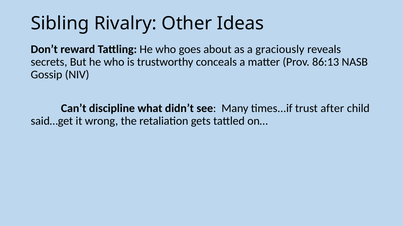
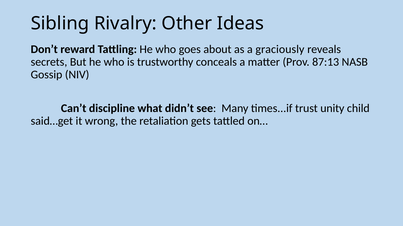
86:13: 86:13 -> 87:13
after: after -> unity
